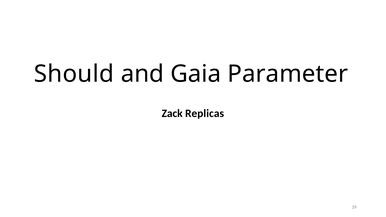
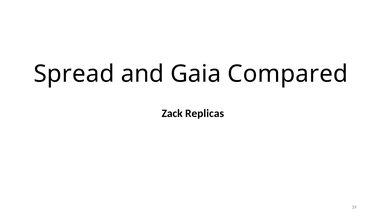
Should: Should -> Spread
Parameter: Parameter -> Compared
